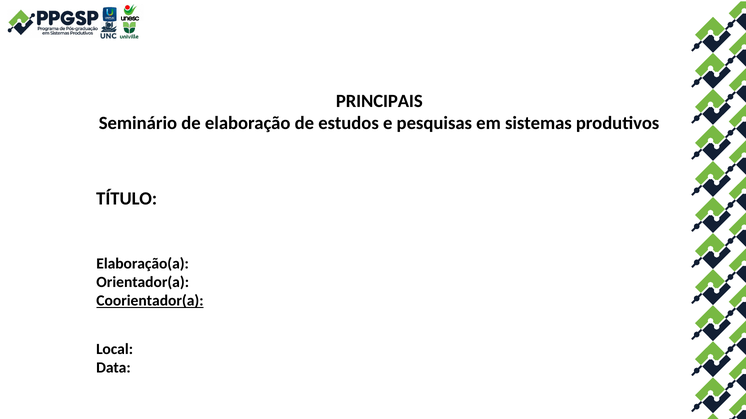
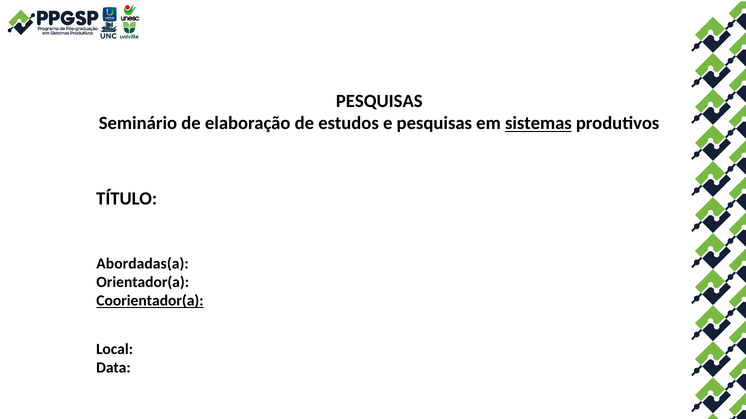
PRINCIPAIS at (379, 101): PRINCIPAIS -> PESQUISAS
sistemas underline: none -> present
Elaboração(a: Elaboração(a -> Abordadas(a
